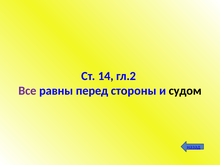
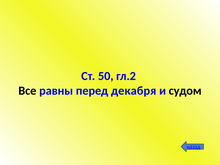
14: 14 -> 50
Все colour: purple -> black
стороны: стороны -> декабря
